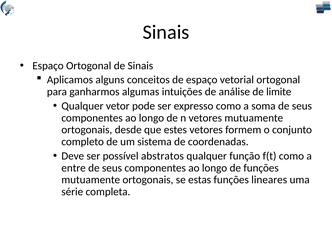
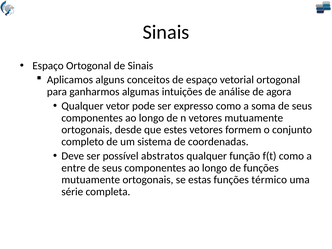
limite: limite -> agora
lineares: lineares -> térmico
